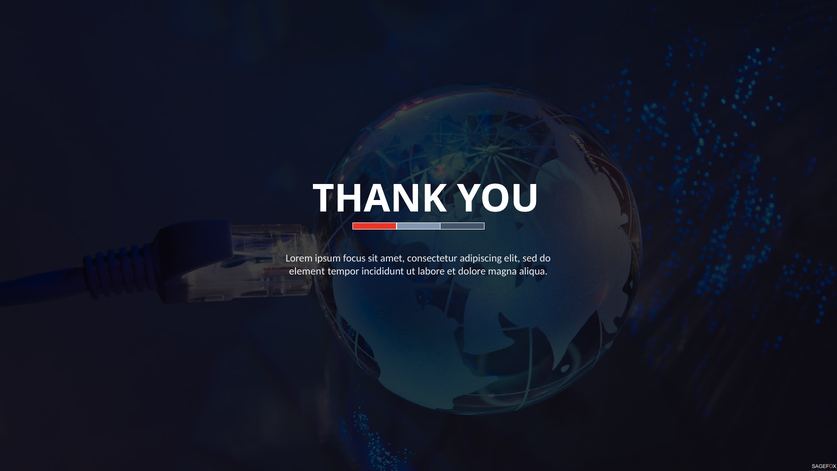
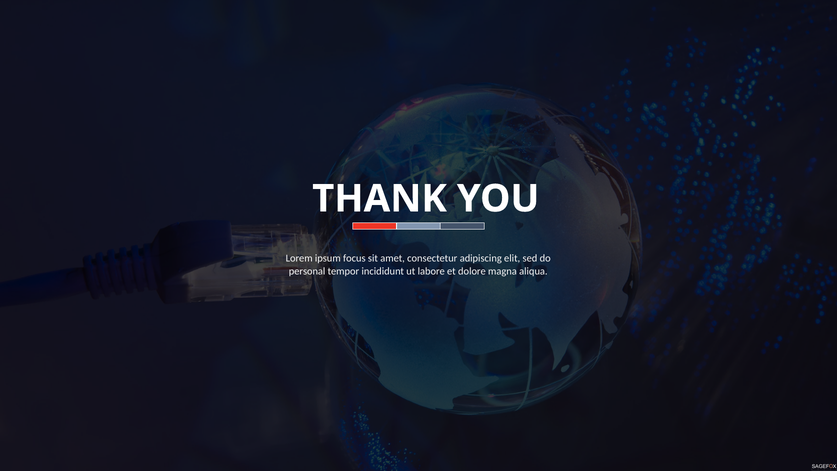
element: element -> personal
